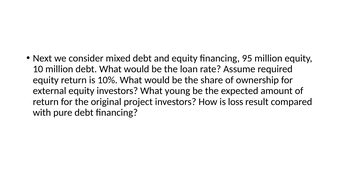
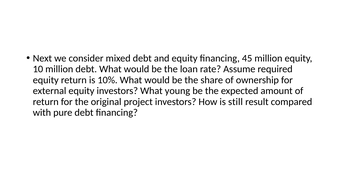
95: 95 -> 45
loss: loss -> still
